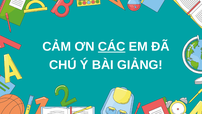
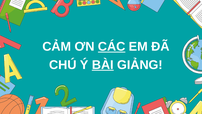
BÀI underline: none -> present
